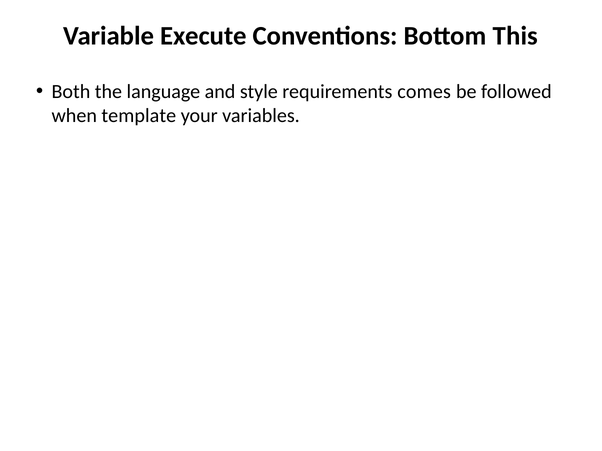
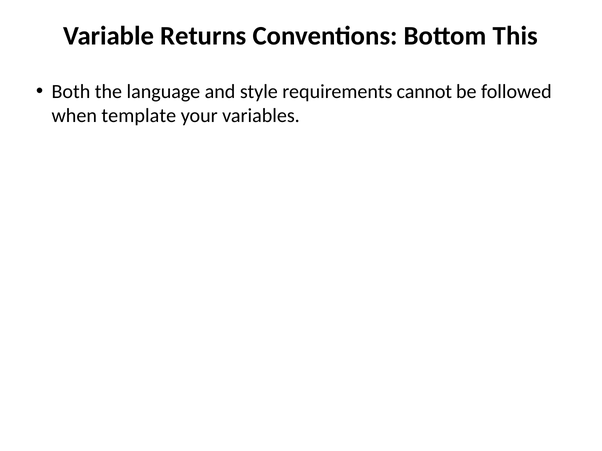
Execute: Execute -> Returns
comes: comes -> cannot
